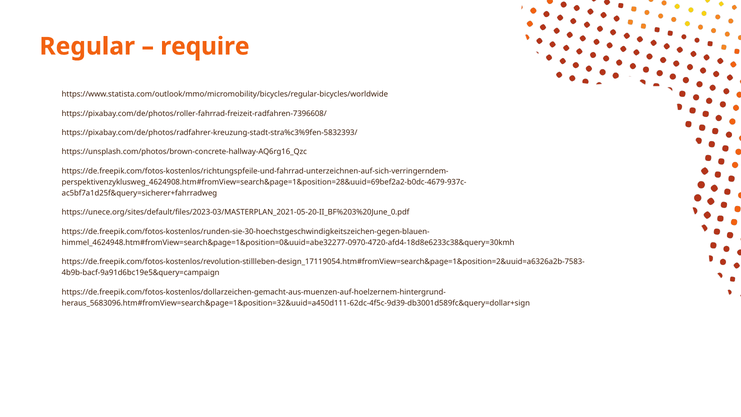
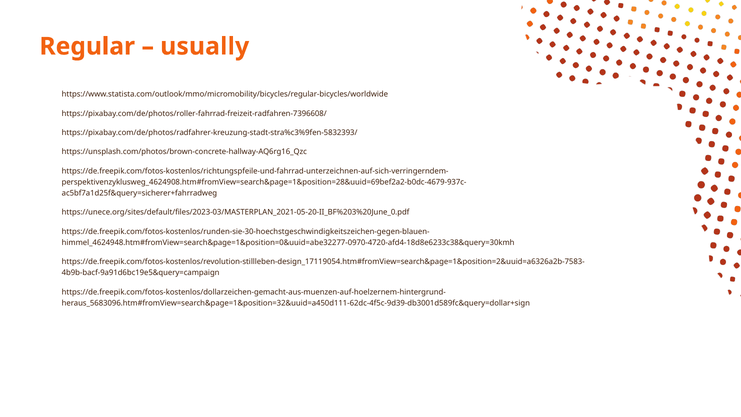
require: require -> usually
